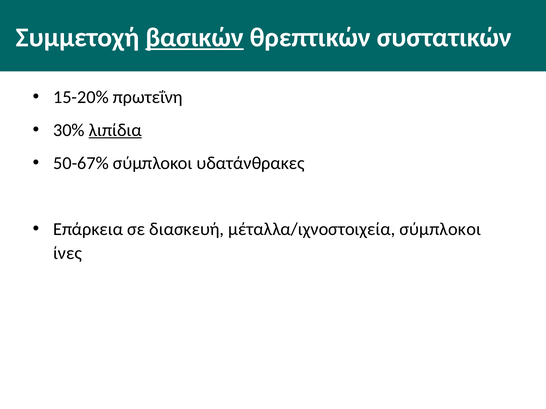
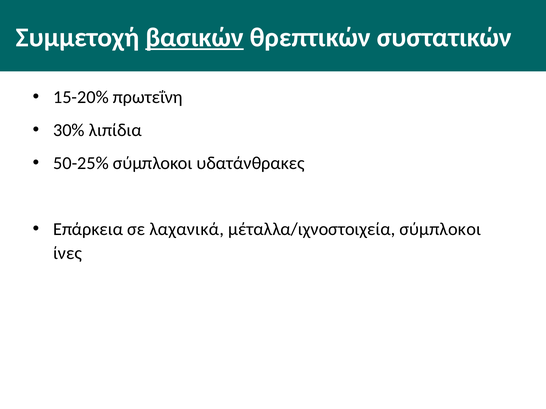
λιπίδια underline: present -> none
50-67%: 50-67% -> 50-25%
διασκευή: διασκευή -> λαχανικά
